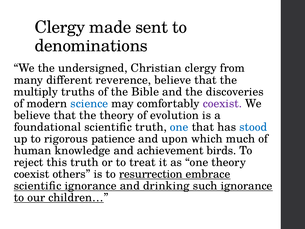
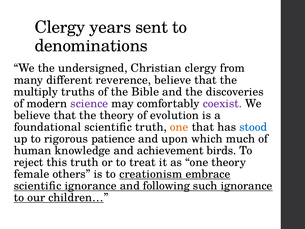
made: made -> years
science colour: blue -> purple
one at (179, 127) colour: blue -> orange
coexist at (32, 174): coexist -> female
resurrection: resurrection -> creationism
drinking: drinking -> following
